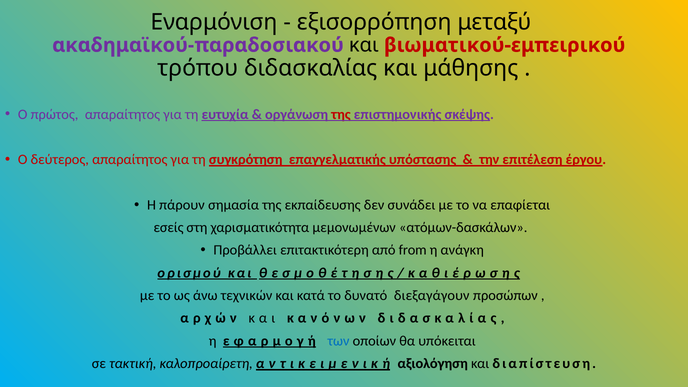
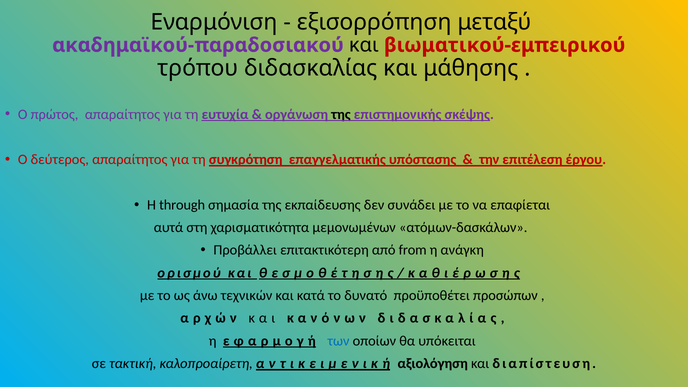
της at (341, 114) colour: red -> black
πάρουν: πάρουν -> through
εσείς: εσείς -> αυτά
διεξαγάγουν: διεξαγάγουν -> προϋποθέτει
